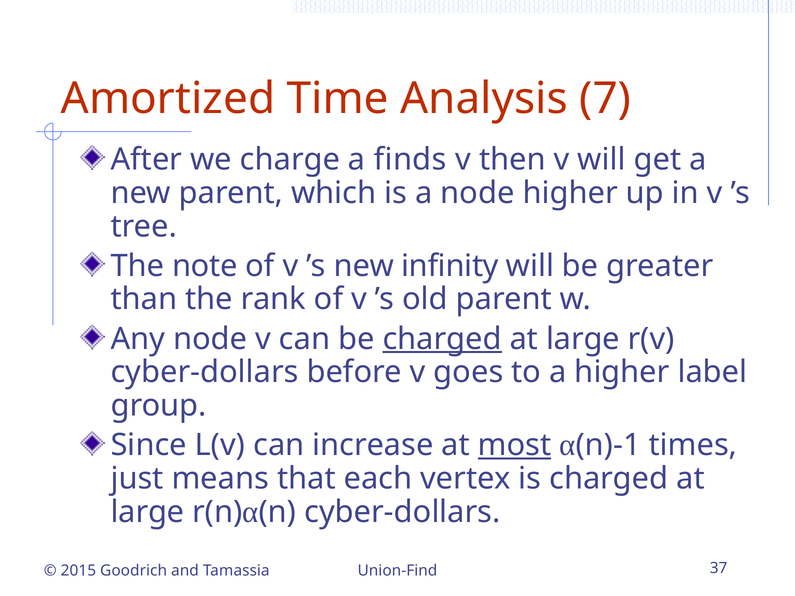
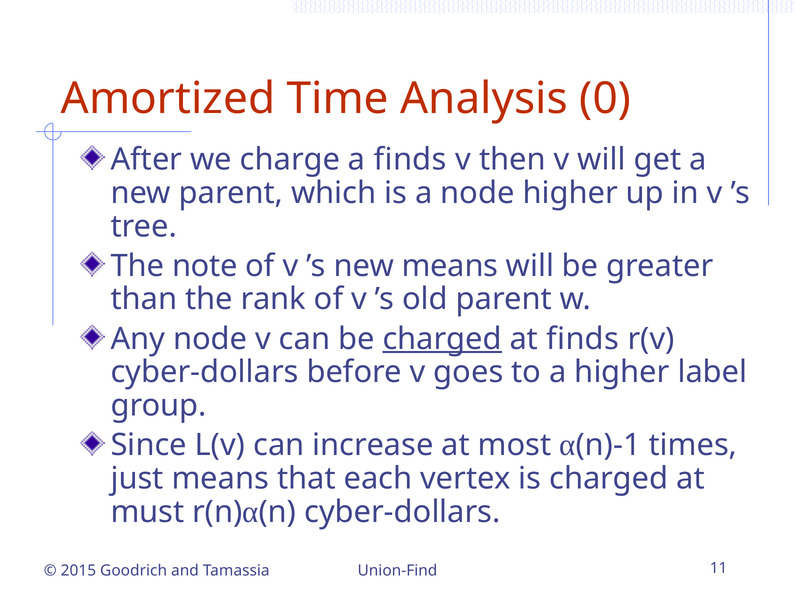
7: 7 -> 0
new infinity: infinity -> means
large at (583, 339): large -> finds
most underline: present -> none
large at (147, 512): large -> must
37: 37 -> 11
